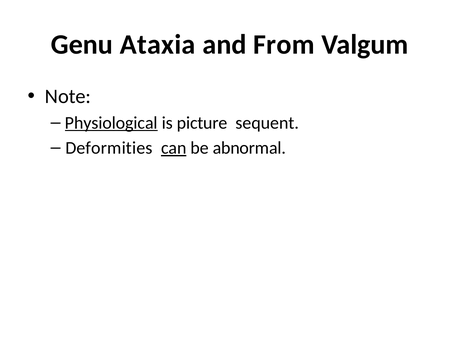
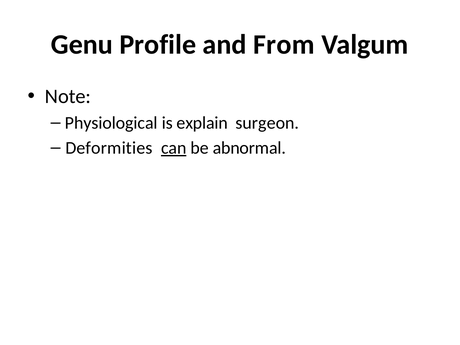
Ataxia: Ataxia -> Profile
Physiological underline: present -> none
picture: picture -> explain
sequent: sequent -> surgeon
